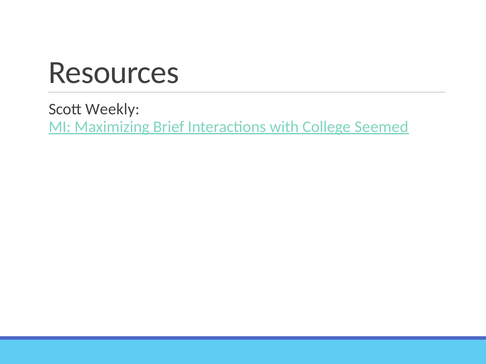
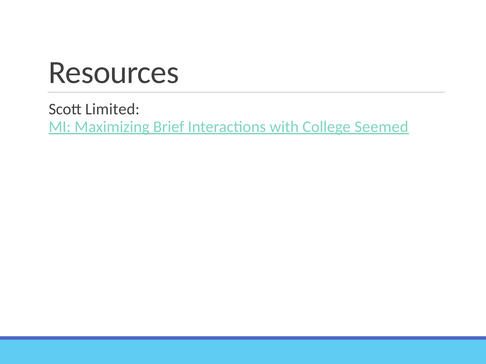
Weekly: Weekly -> Limited
